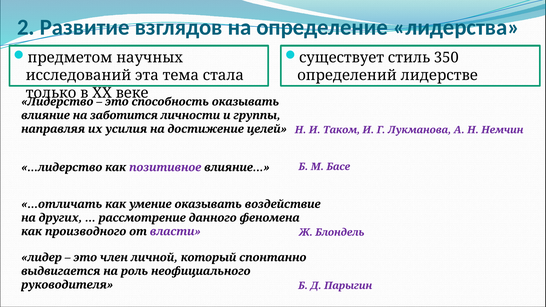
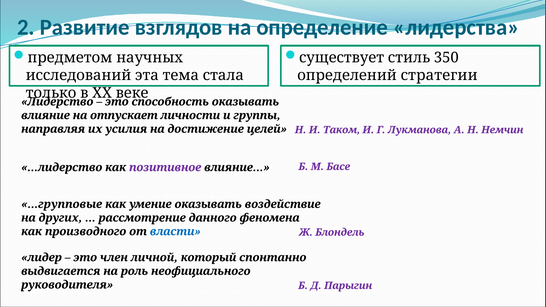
лидерстве: лидерстве -> стратегии
заботится: заботится -> отпускает
…отличать: …отличать -> …групповые
власти colour: purple -> blue
